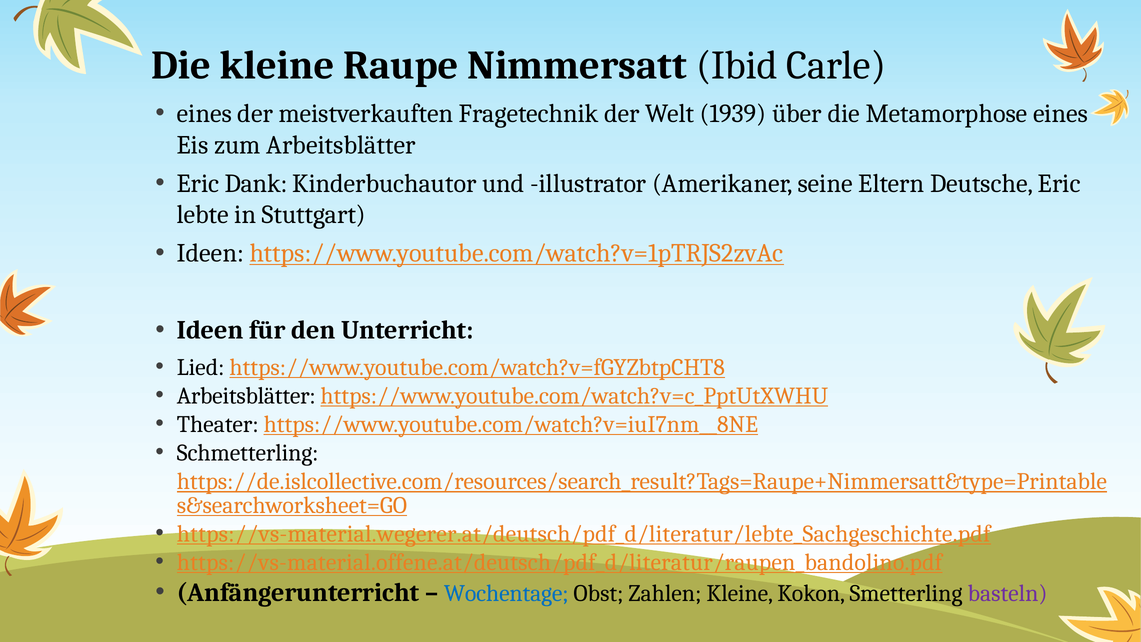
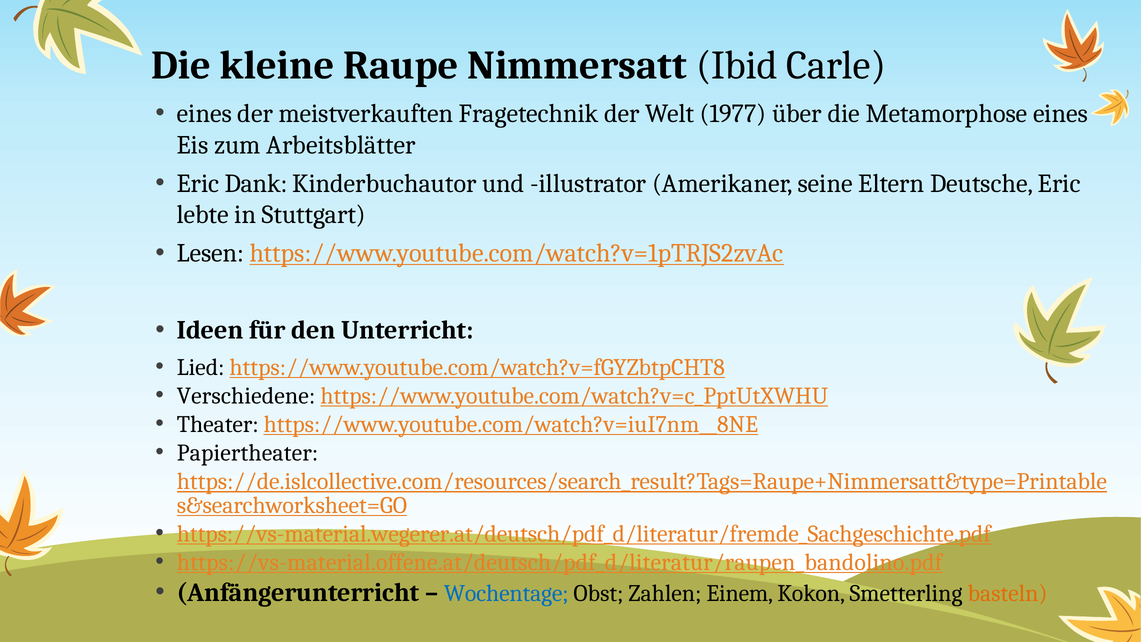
1939: 1939 -> 1977
Ideen at (210, 253): Ideen -> Lesen
Arbeitsblätter at (246, 396): Arbeitsblätter -> Verschiedene
Schmetterling: Schmetterling -> Papiertheater
https://vs-material.wegerer.at/deutsch/pdf_d/literatur/lebte_Sachgeschichte.pdf: https://vs-material.wegerer.at/deutsch/pdf_d/literatur/lebte_Sachgeschichte.pdf -> https://vs-material.wegerer.at/deutsch/pdf_d/literatur/fremde_Sachgeschichte.pdf
Zahlen Kleine: Kleine -> Einem
basteln colour: purple -> orange
